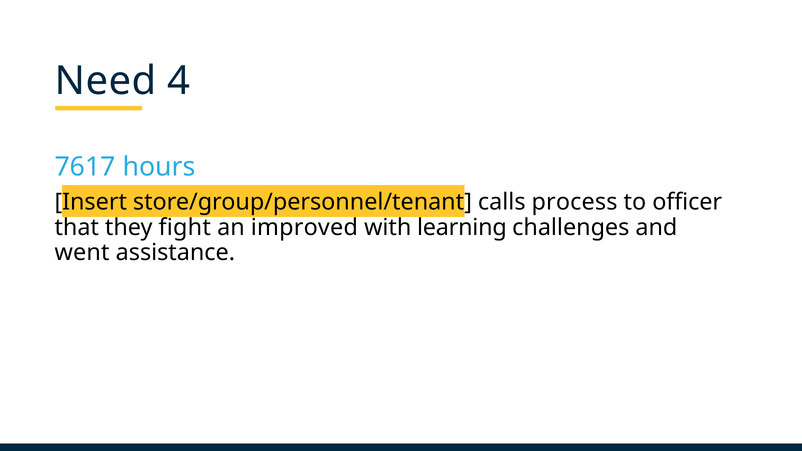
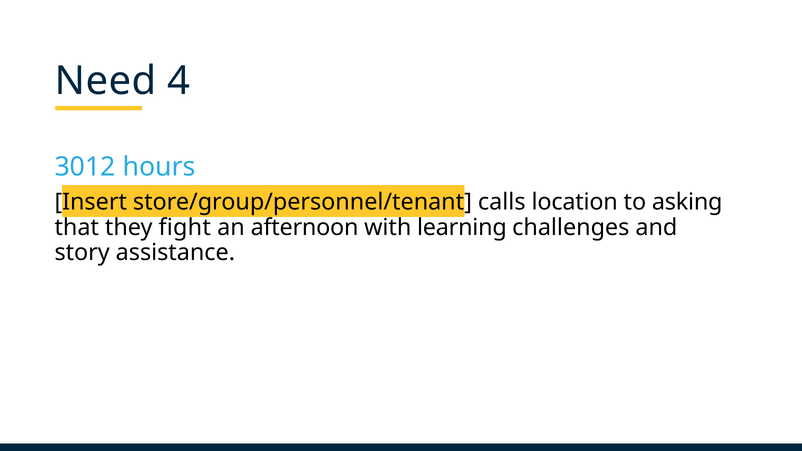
7617: 7617 -> 3012
process: process -> location
officer: officer -> asking
improved: improved -> afternoon
went: went -> story
